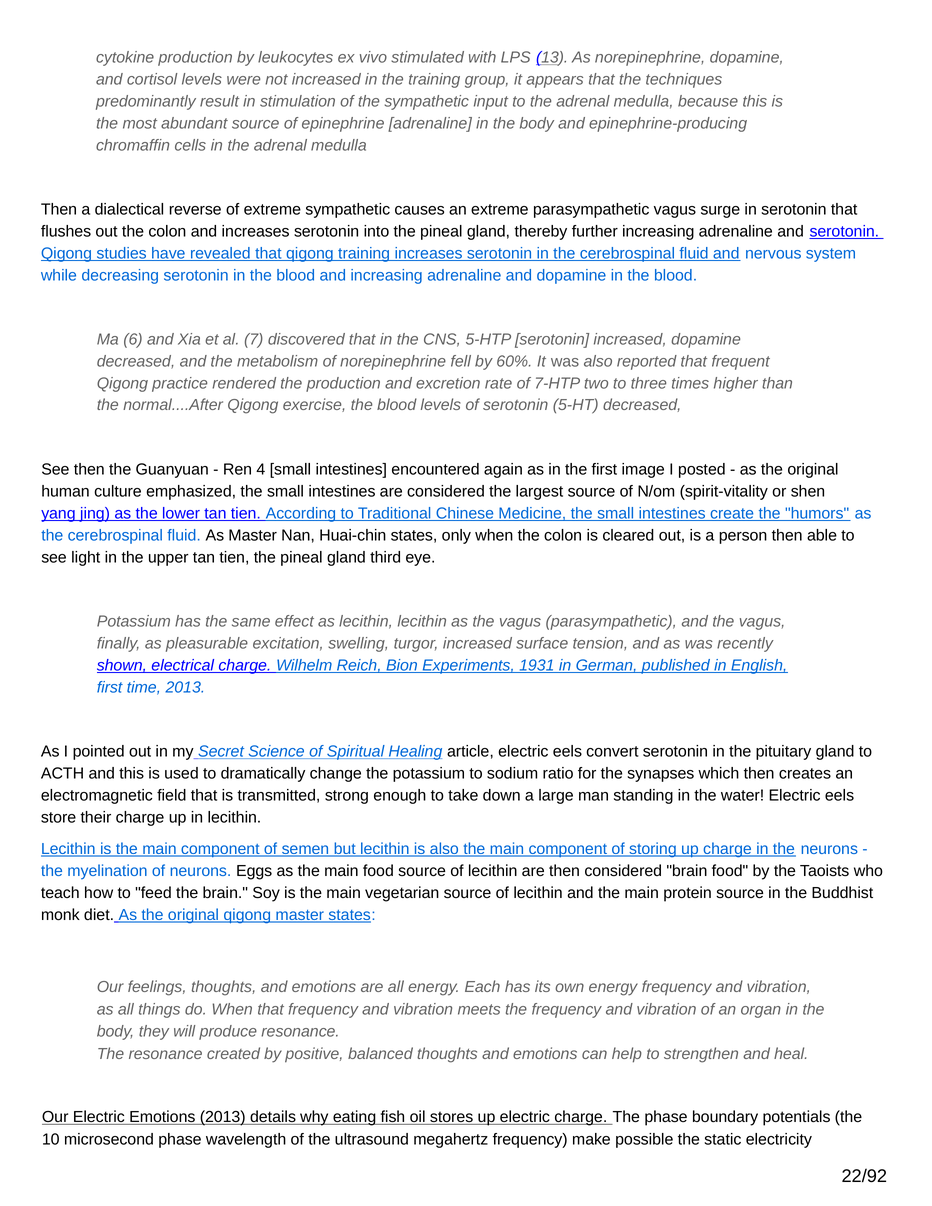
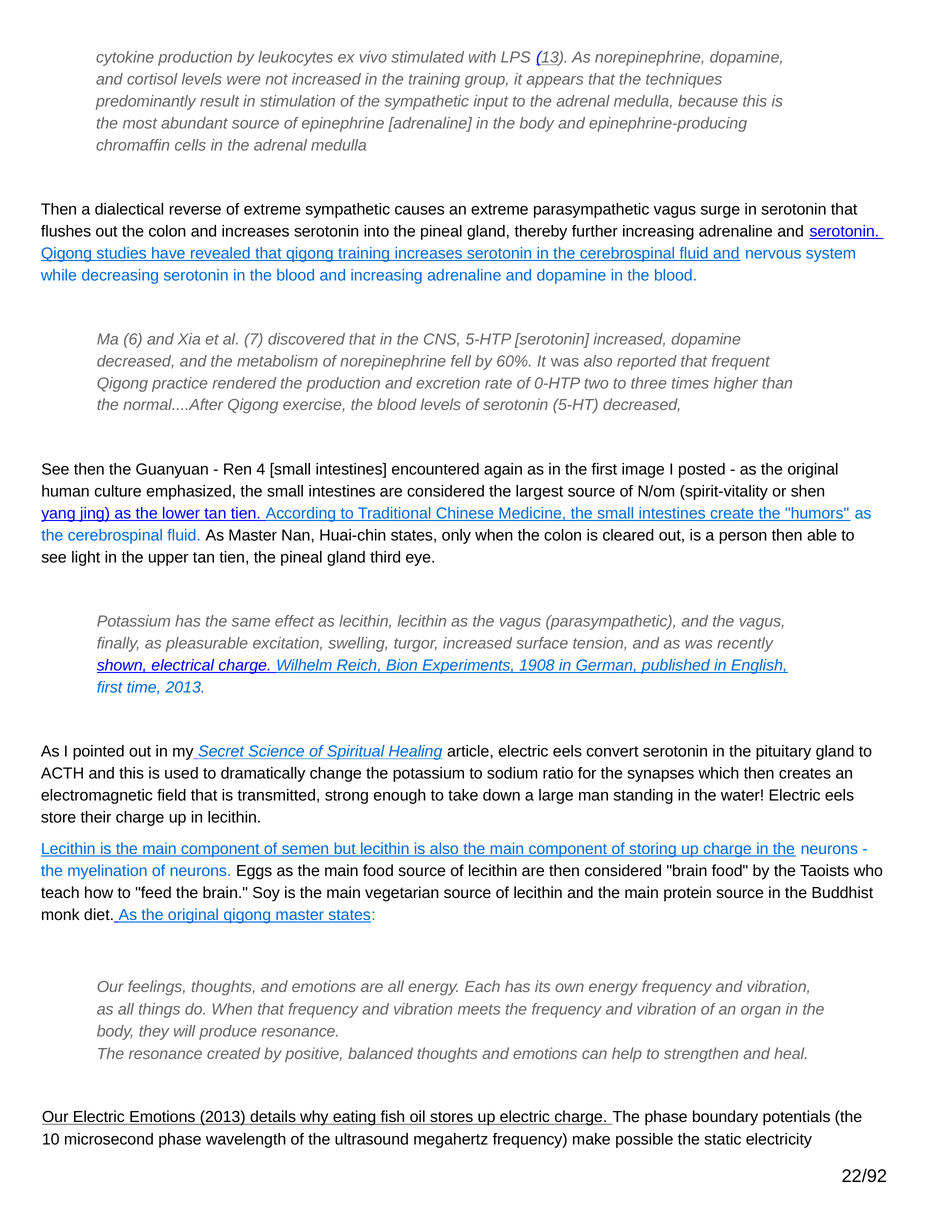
7-HTP: 7-HTP -> 0-HTP
1931: 1931 -> 1908
